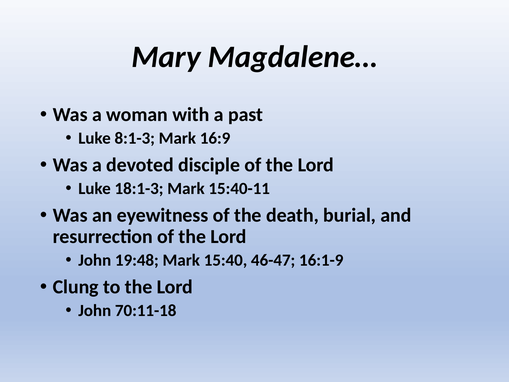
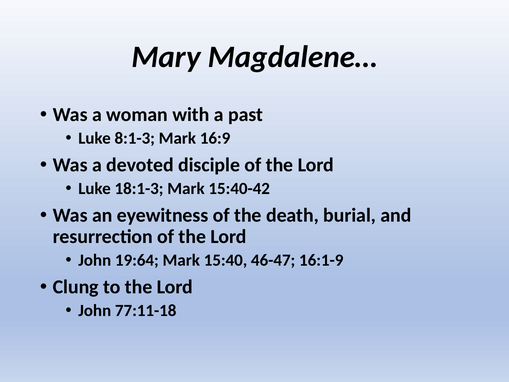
15:40-11: 15:40-11 -> 15:40-42
19:48: 19:48 -> 19:64
70:11-18: 70:11-18 -> 77:11-18
